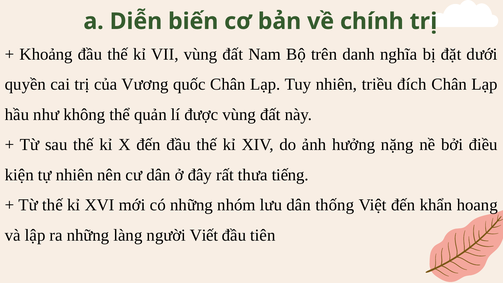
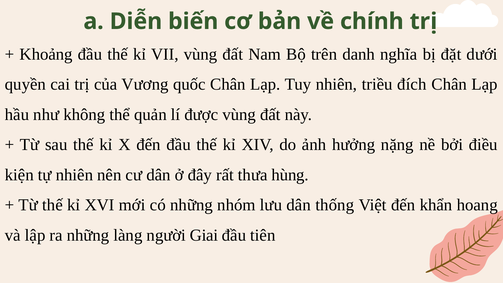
tiếng: tiếng -> hùng
Viết: Viết -> Giai
